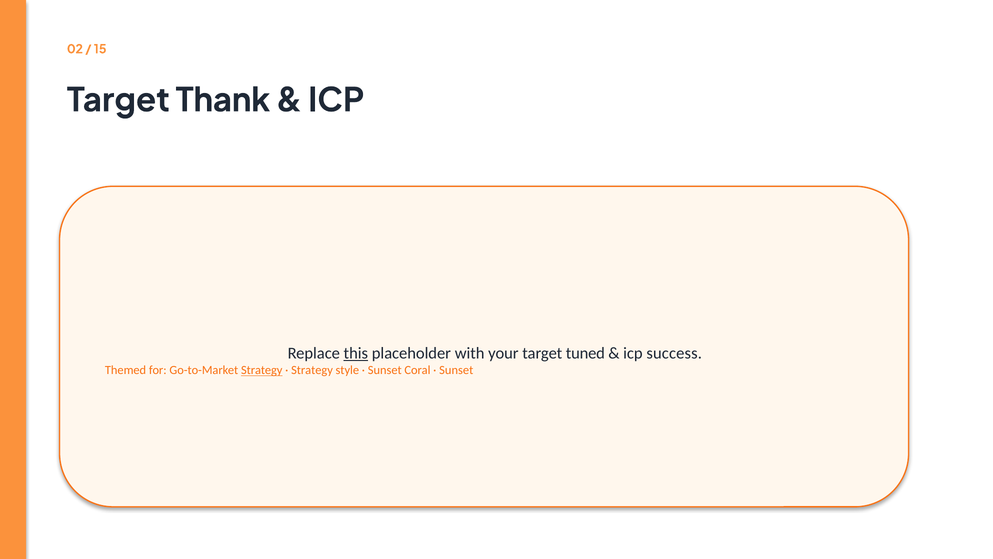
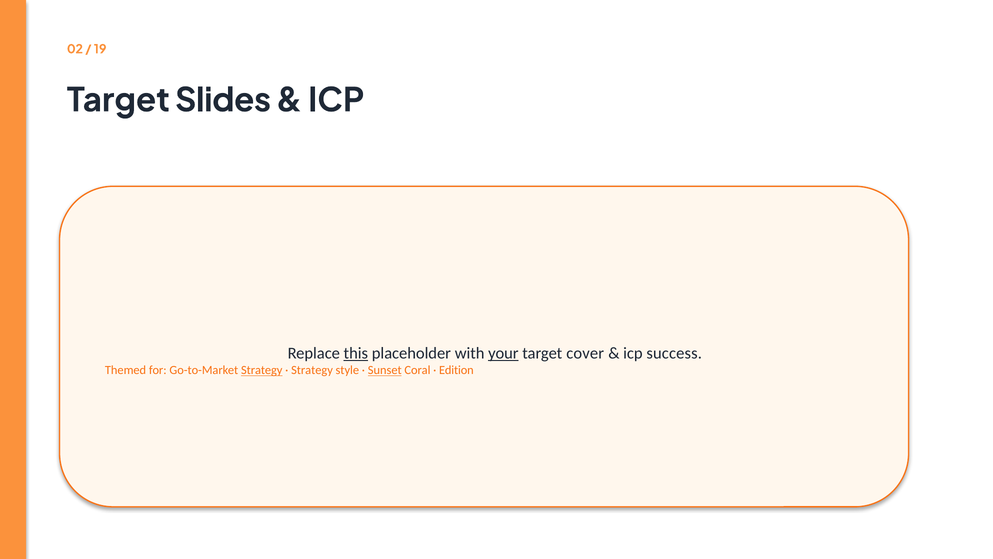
15: 15 -> 19
Thank: Thank -> Slides
your underline: none -> present
tuned: tuned -> cover
Sunset at (385, 370) underline: none -> present
Sunset at (456, 370): Sunset -> Edition
